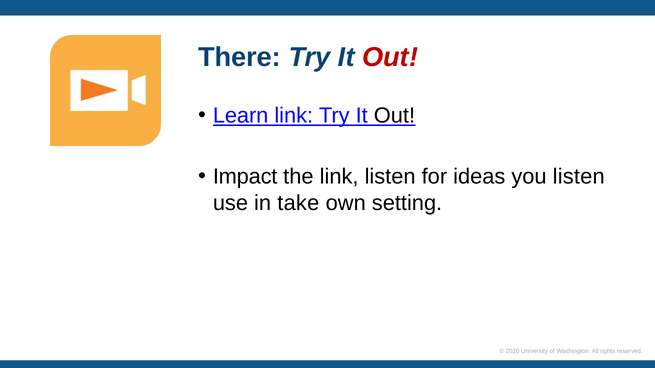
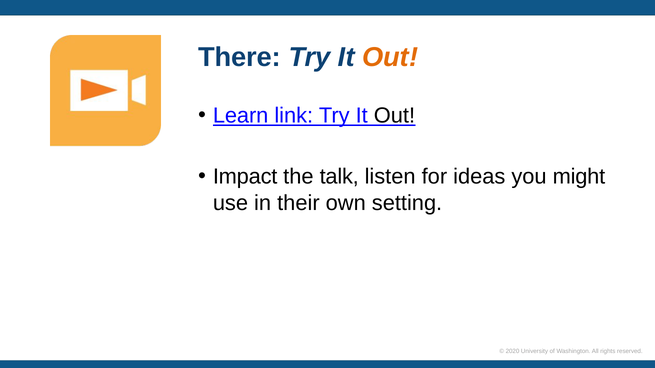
Out at (390, 57) colour: red -> orange
the link: link -> talk
you listen: listen -> might
take: take -> their
